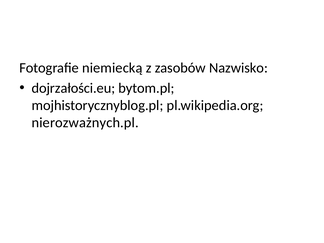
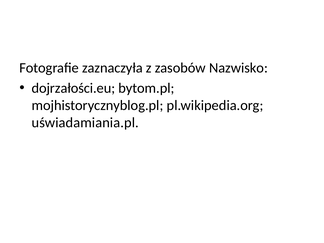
niemiecką: niemiecką -> zaznaczyła
nierozważnych.pl: nierozważnych.pl -> uświadamiania.pl
